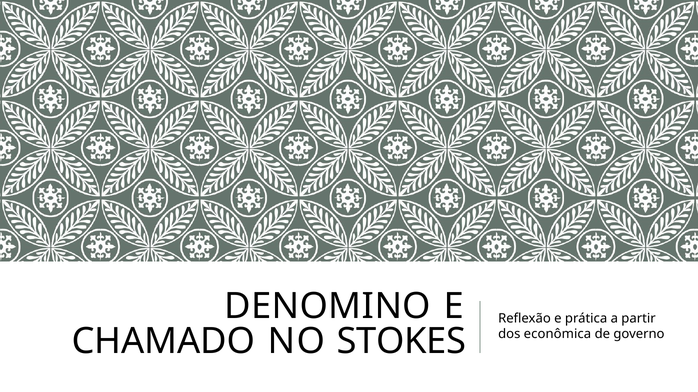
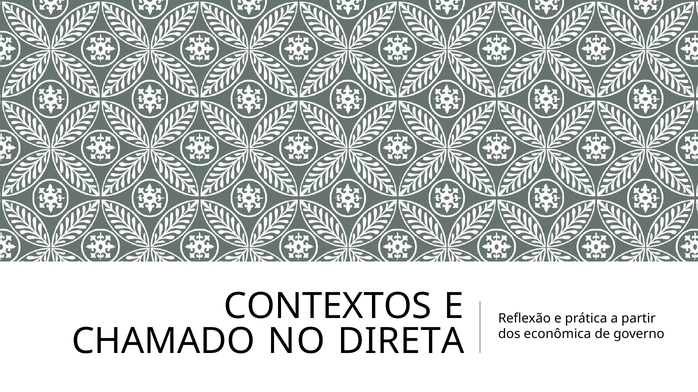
DENOMINO: DENOMINO -> CONTEXTOS
STOKES: STOKES -> DIRETA
